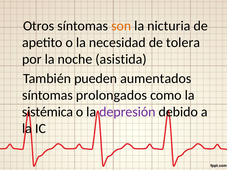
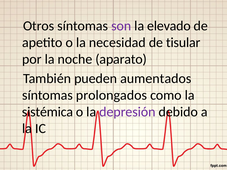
son colour: orange -> purple
nicturia: nicturia -> elevado
tolera: tolera -> tisular
asistida: asistida -> aparato
